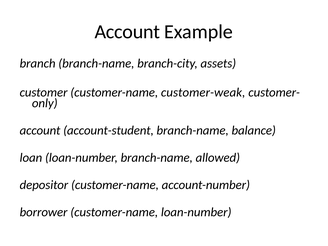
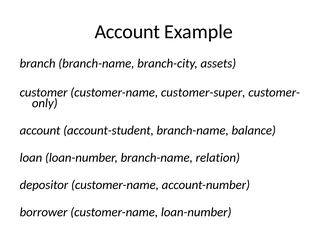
customer-weak: customer-weak -> customer-super
allowed: allowed -> relation
